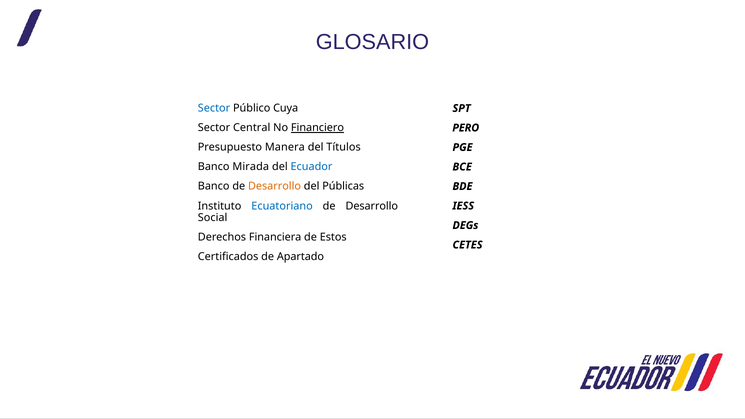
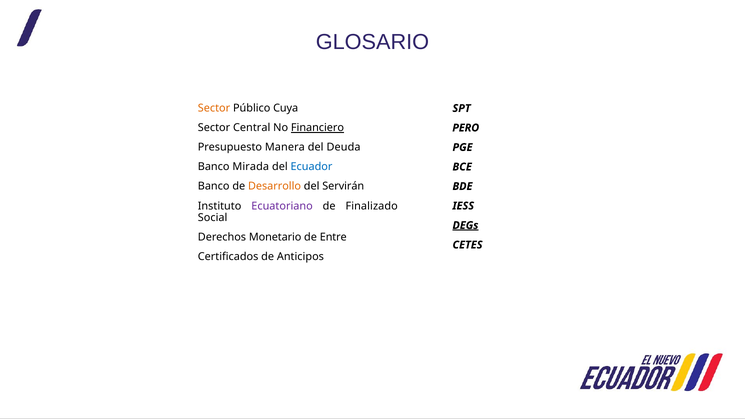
Sector at (214, 108) colour: blue -> orange
Títulos: Títulos -> Deuda
Públicas: Públicas -> Servirán
Ecuatoriano colour: blue -> purple
Desarrollo at (372, 206): Desarrollo -> Finalizado
DEGs underline: none -> present
Financiera: Financiera -> Monetario
Estos: Estos -> Entre
Apartado: Apartado -> Anticipos
